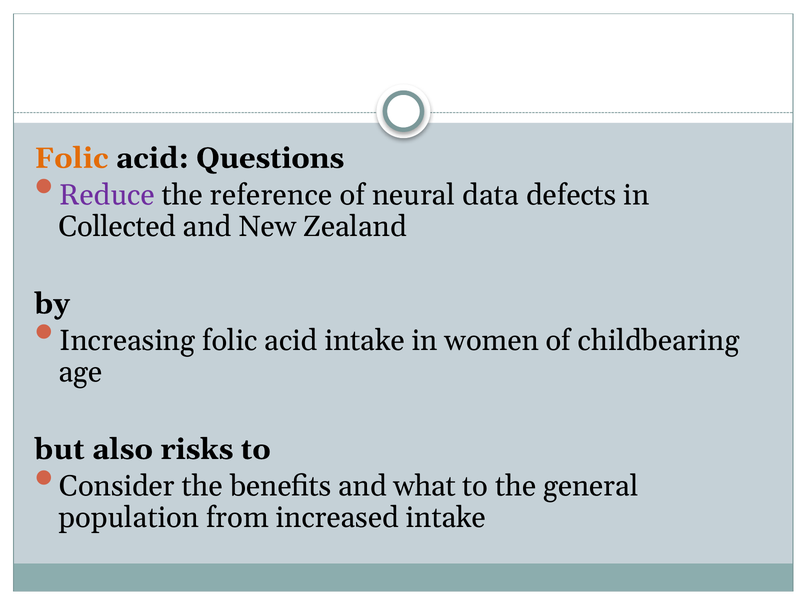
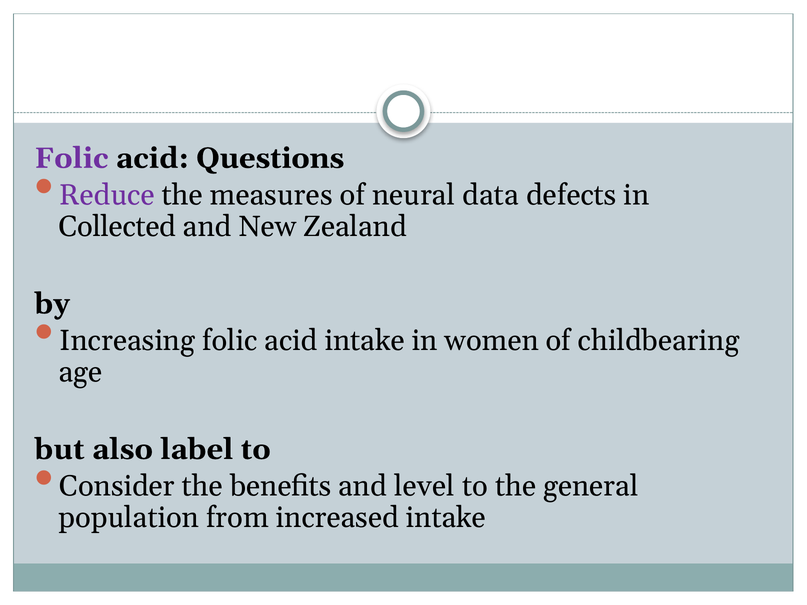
Folic at (72, 158) colour: orange -> purple
reference: reference -> measures
risks: risks -> label
what: what -> level
